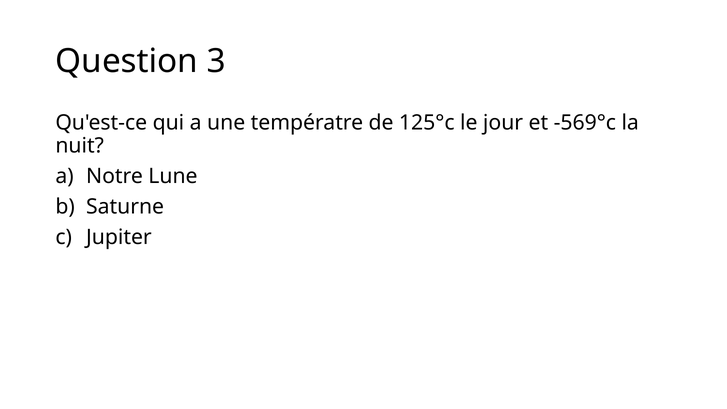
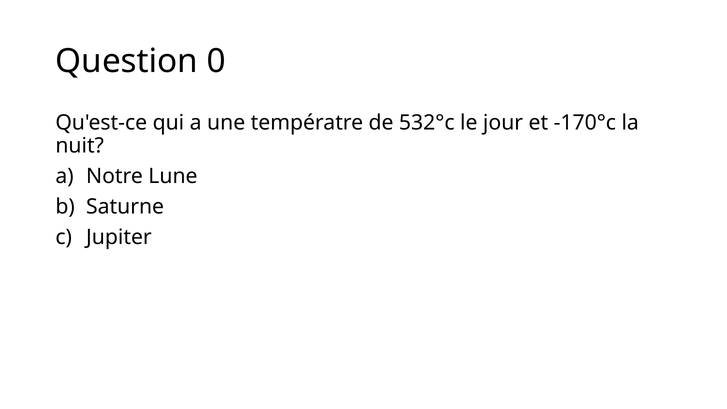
3: 3 -> 0
125°c: 125°c -> 532°c
-569°c: -569°c -> -170°c
